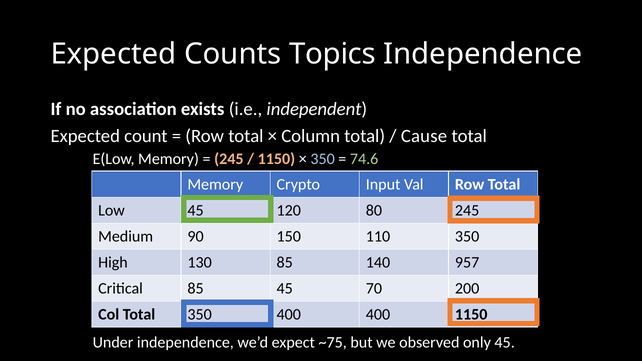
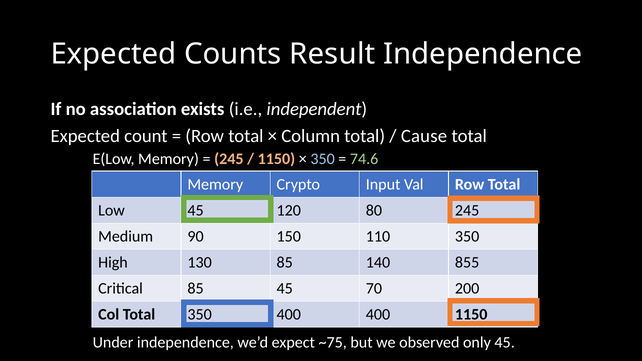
Topics: Topics -> Result
957: 957 -> 855
